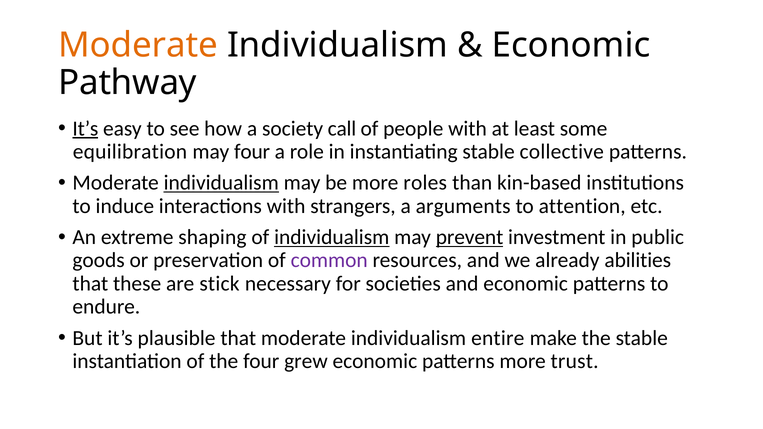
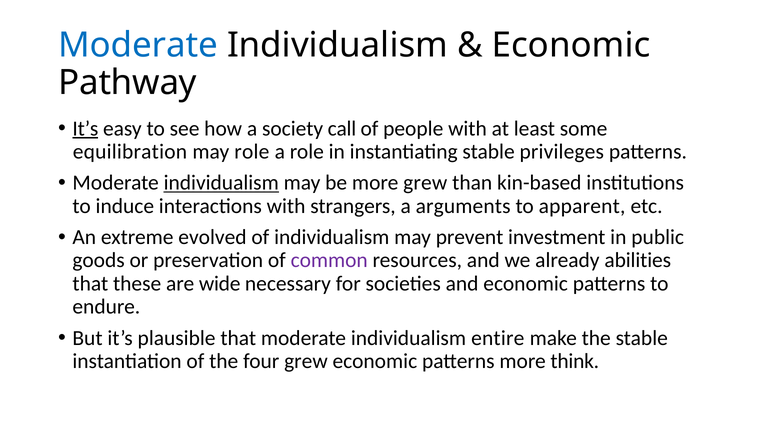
Moderate at (138, 45) colour: orange -> blue
may four: four -> role
collective: collective -> privileges
more roles: roles -> grew
attention: attention -> apparent
shaping: shaping -> evolved
individualism at (332, 237) underline: present -> none
prevent underline: present -> none
stick: stick -> wide
trust: trust -> think
